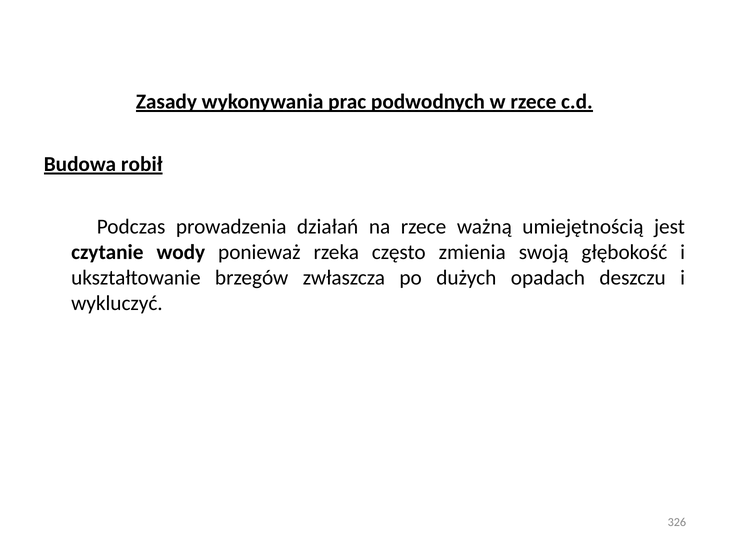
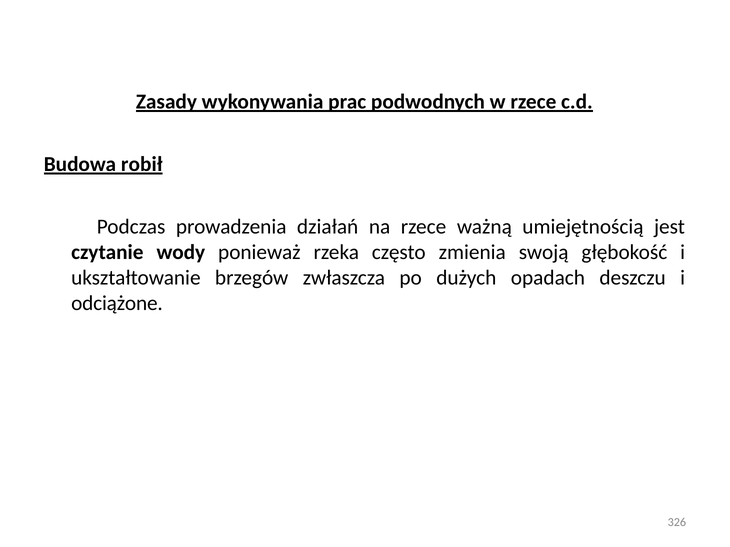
wykluczyć: wykluczyć -> odciążone
